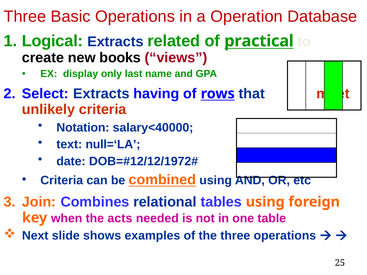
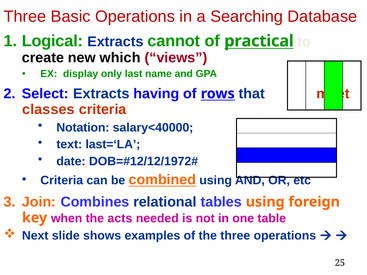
Operation: Operation -> Searching
related: related -> cannot
books: books -> which
unlikely: unlikely -> classes
null=‘LA: null=‘LA -> last=‘LA
